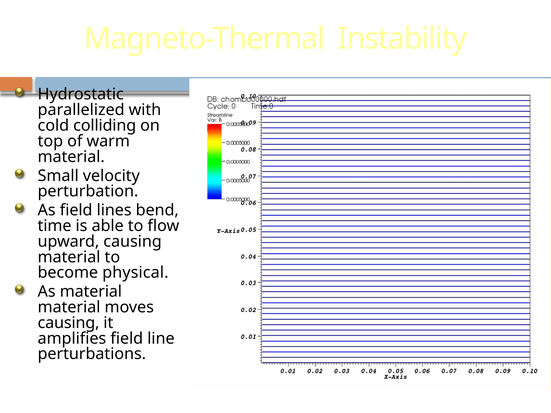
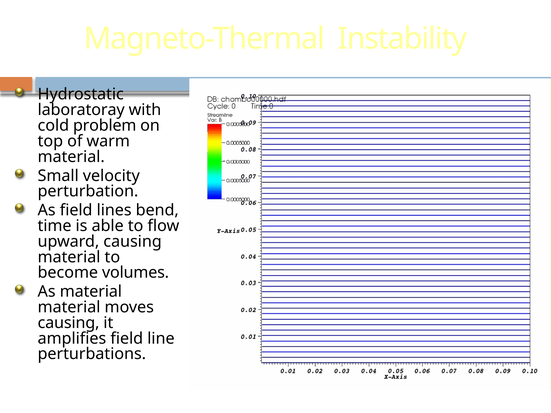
parallelized: parallelized -> laboratoray
colliding: colliding -> problem
physical: physical -> volumes
